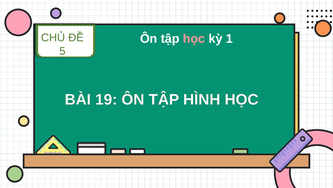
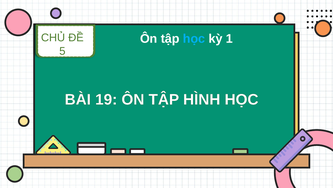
học at (194, 39) colour: pink -> light blue
